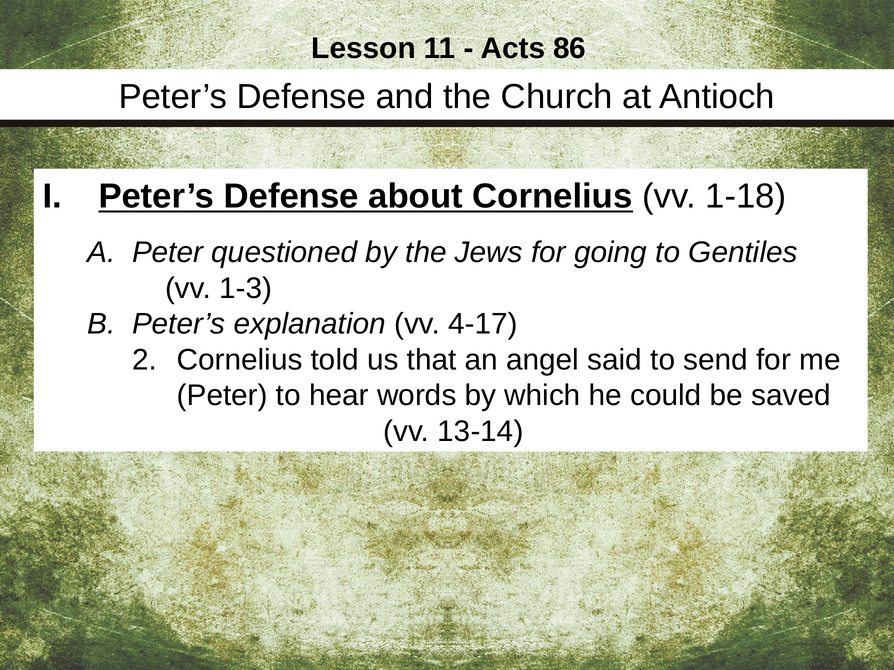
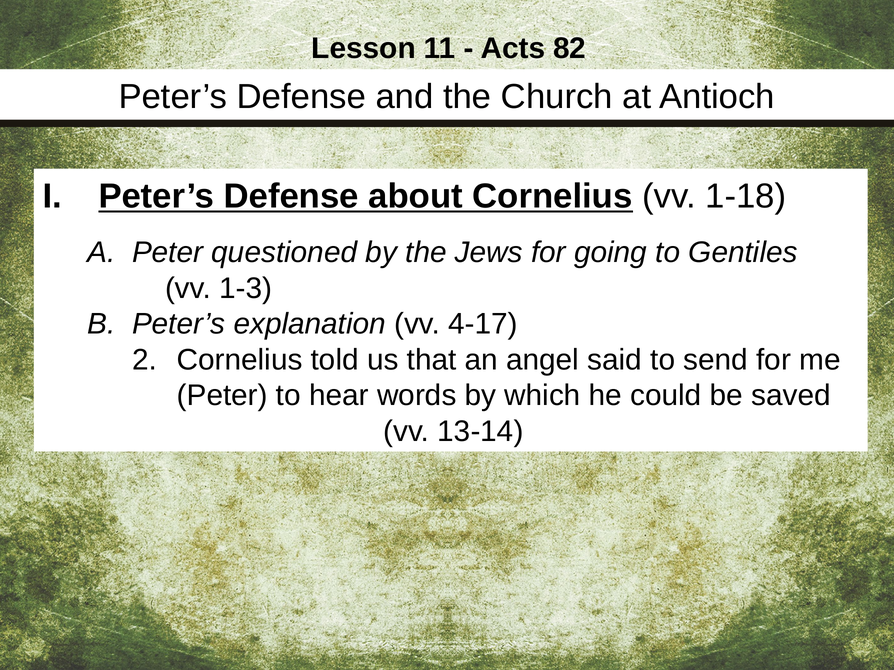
86: 86 -> 82
